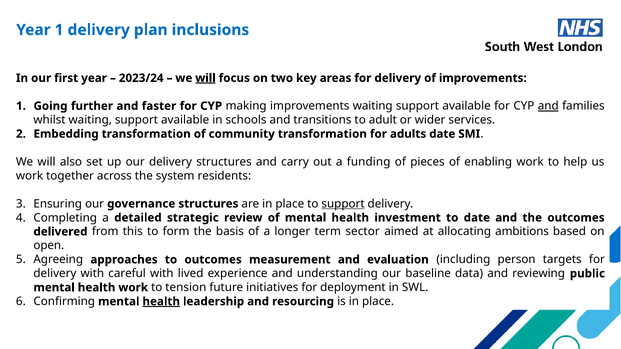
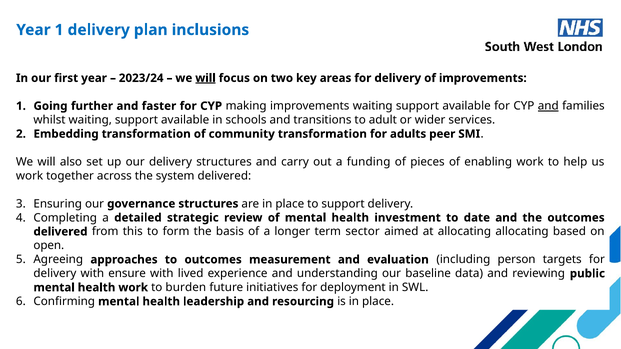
adults date: date -> peer
system residents: residents -> delivered
support at (343, 204) underline: present -> none
allocating ambitions: ambitions -> allocating
careful: careful -> ensure
tension: tension -> burden
health at (161, 302) underline: present -> none
